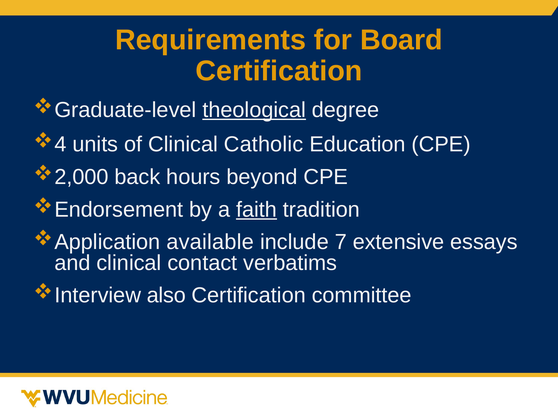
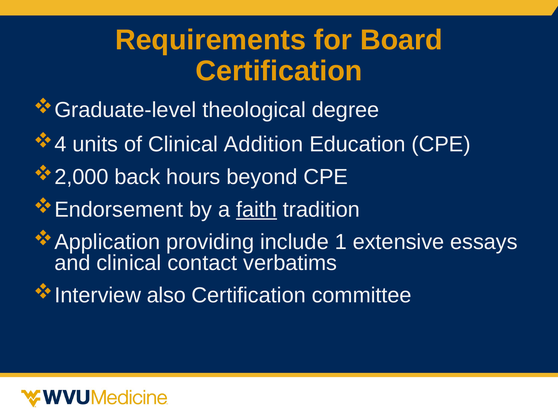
theological underline: present -> none
Catholic: Catholic -> Addition
available: available -> providing
7: 7 -> 1
